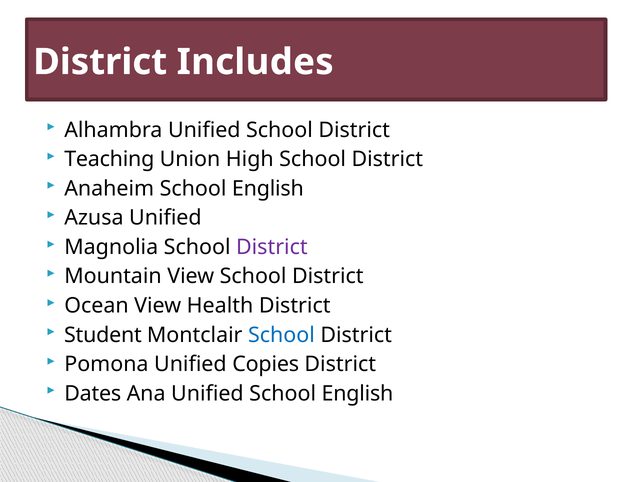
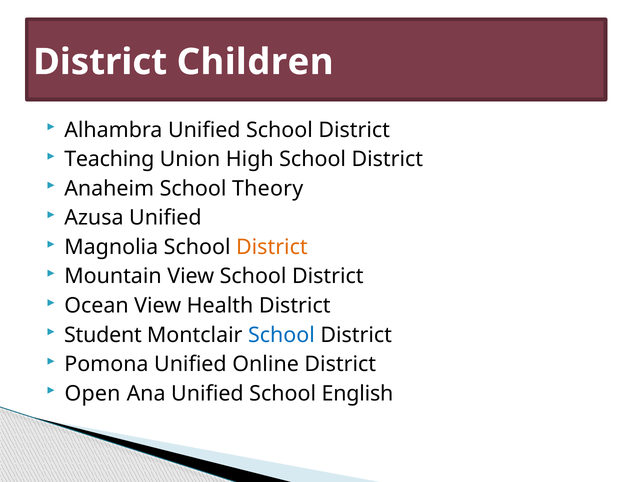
Includes: Includes -> Children
Anaheim School English: English -> Theory
District at (272, 247) colour: purple -> orange
Copies: Copies -> Online
Dates: Dates -> Open
